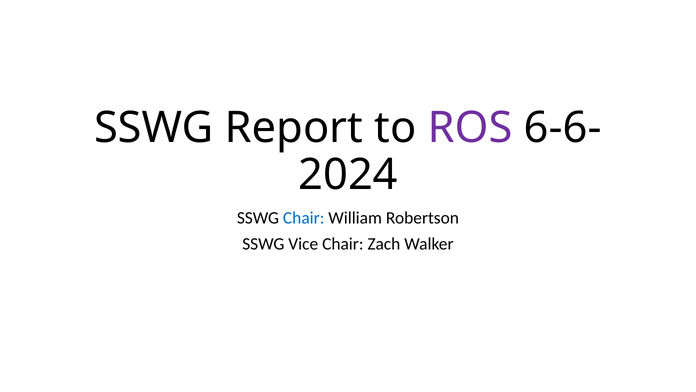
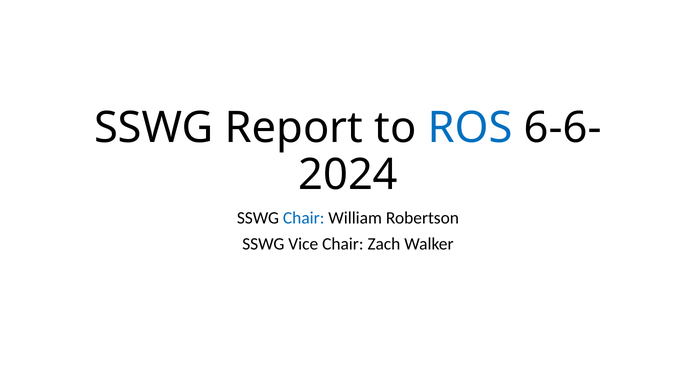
ROS colour: purple -> blue
